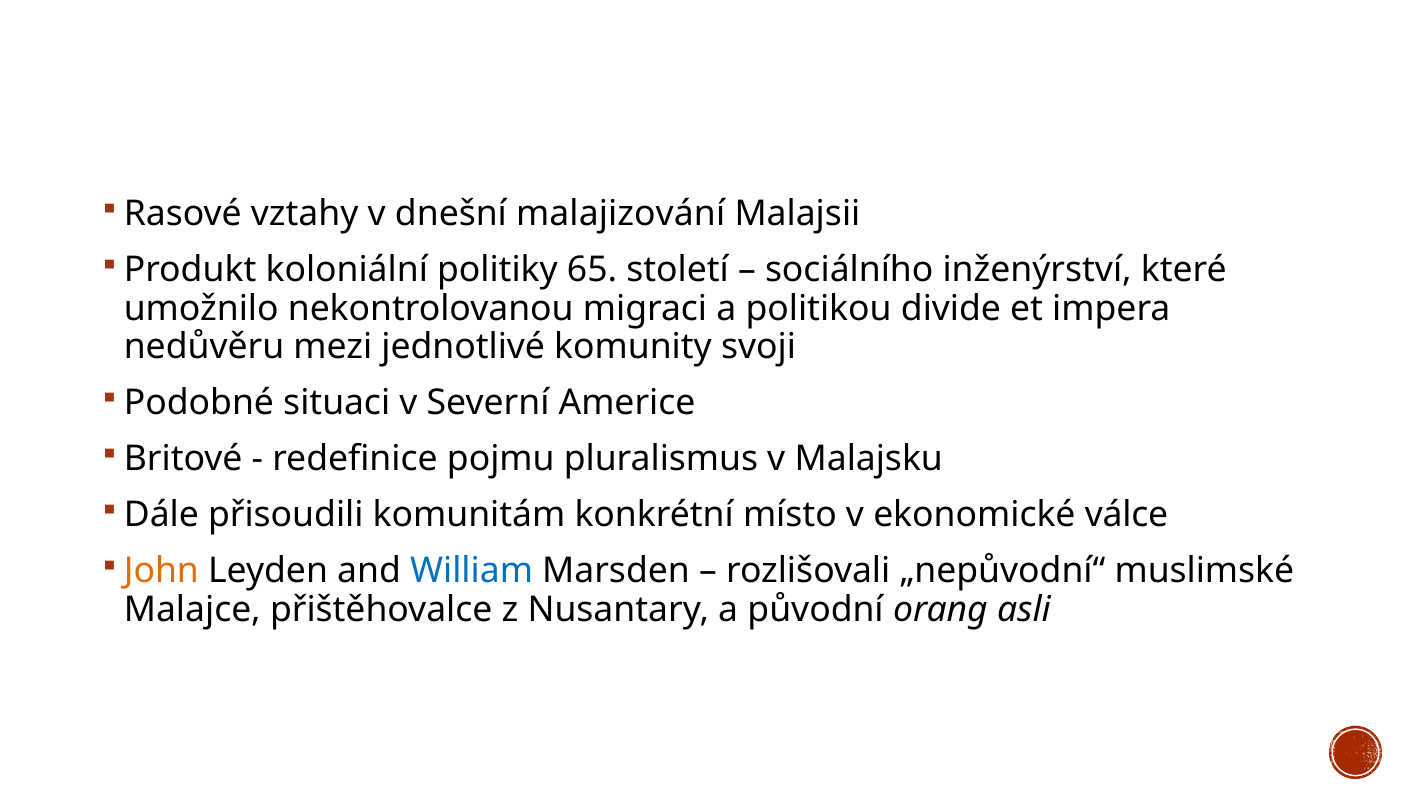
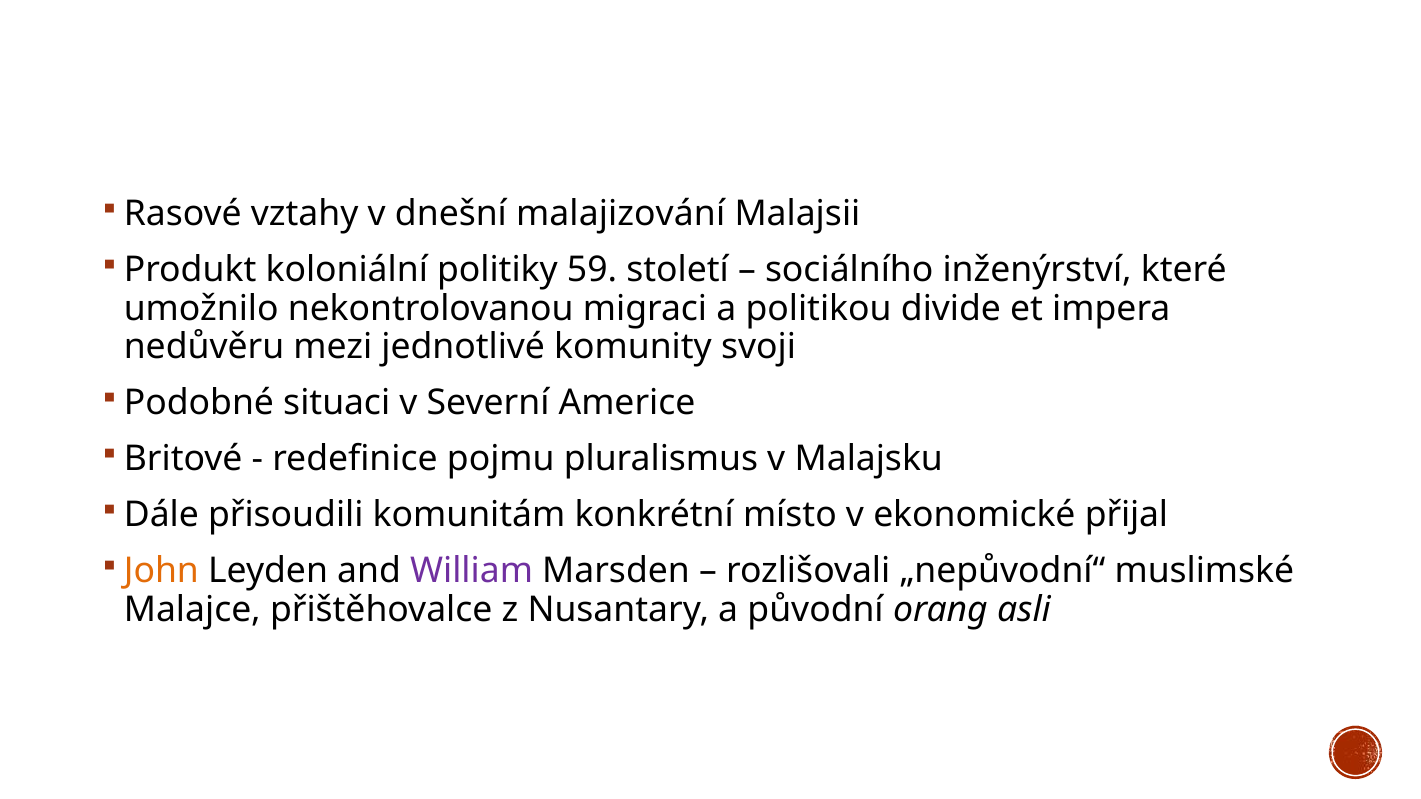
65: 65 -> 59
válce: válce -> přijal
William colour: blue -> purple
